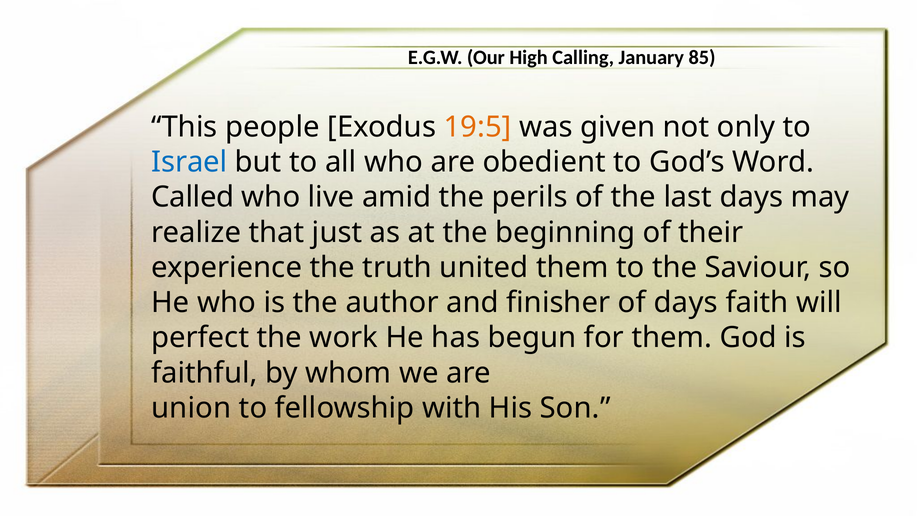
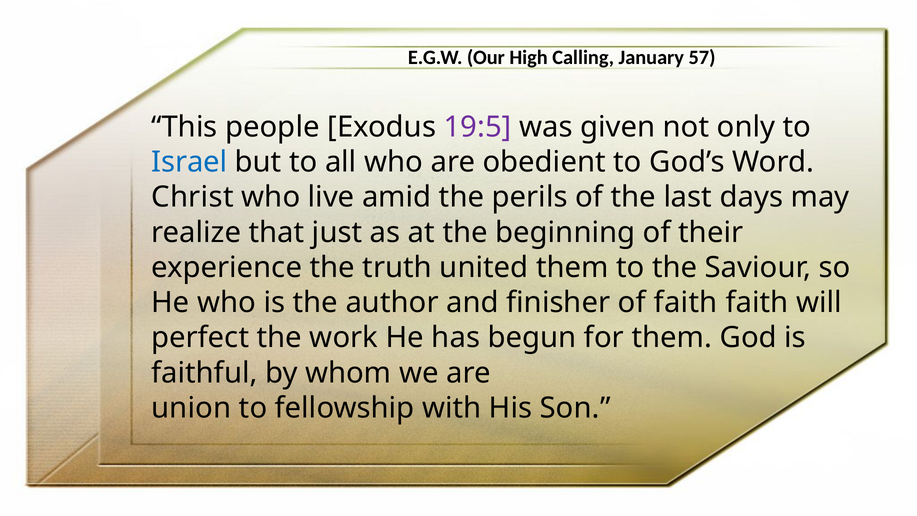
85: 85 -> 57
19:5 colour: orange -> purple
Called: Called -> Christ
of days: days -> faith
